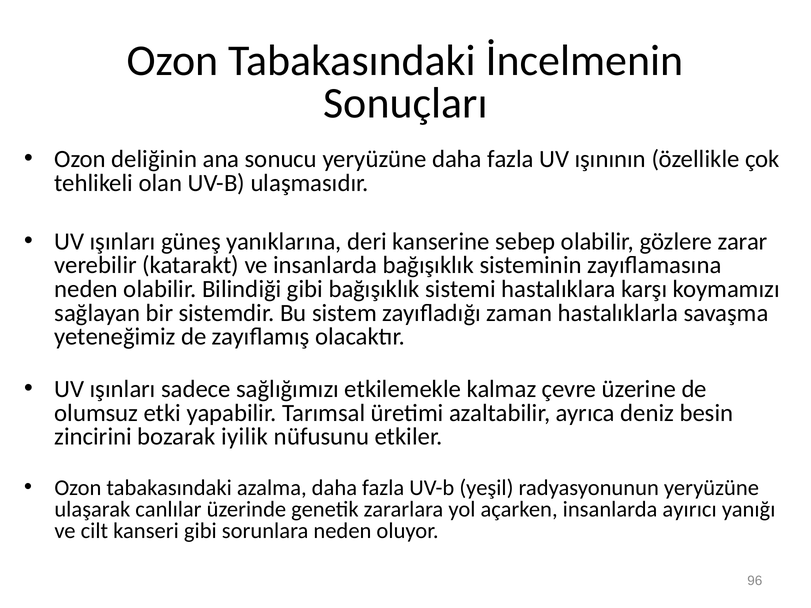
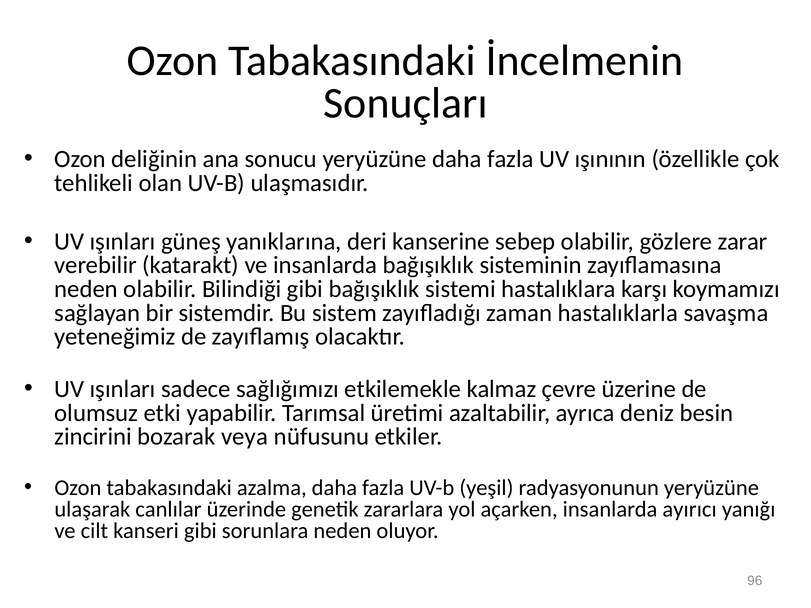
iyilik: iyilik -> veya
